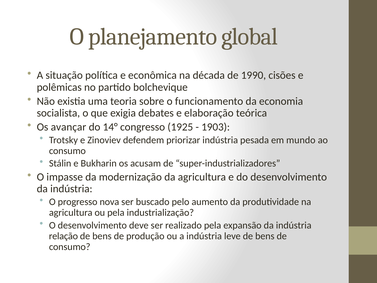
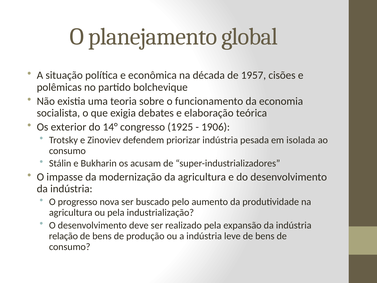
1990: 1990 -> 1957
avançar: avançar -> exterior
1903: 1903 -> 1906
mundo: mundo -> isolada
